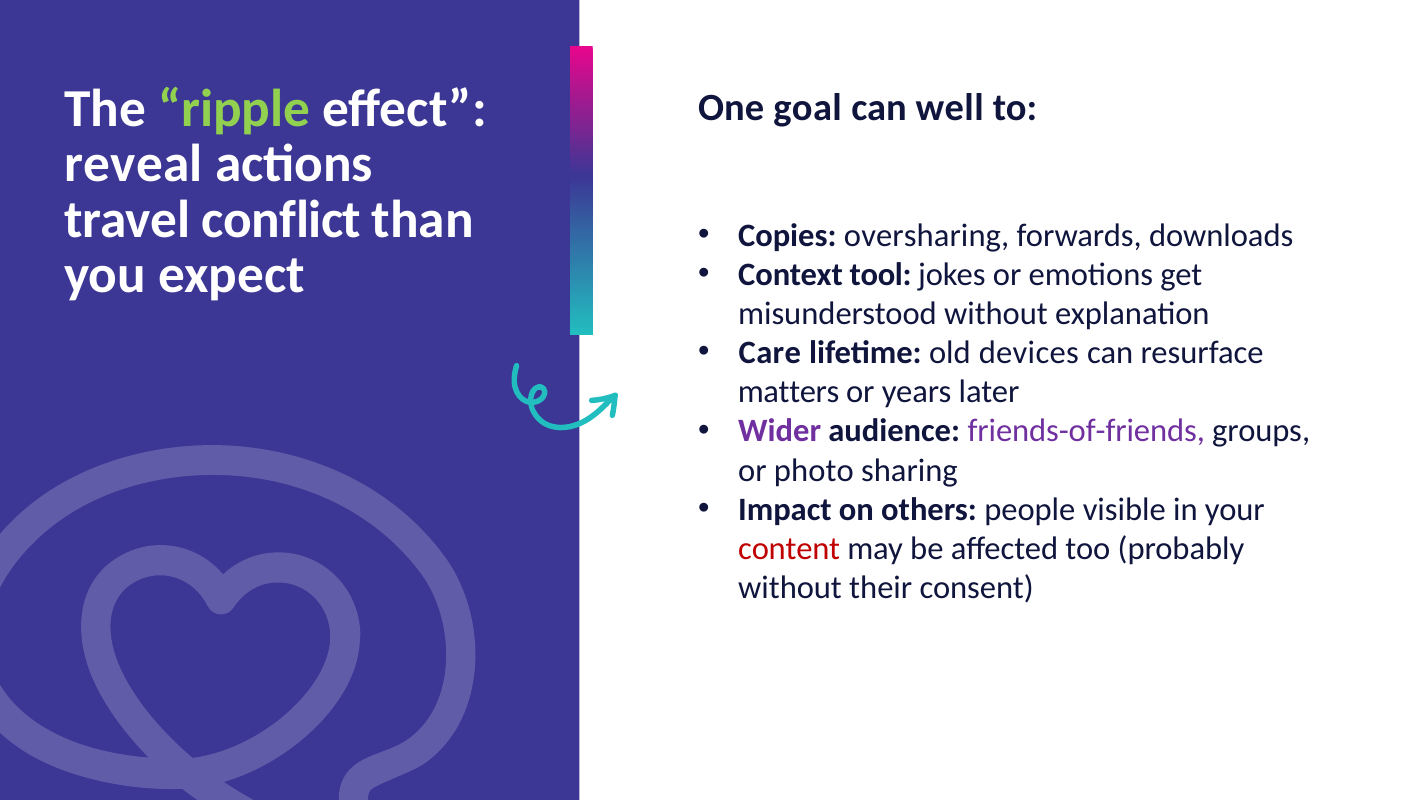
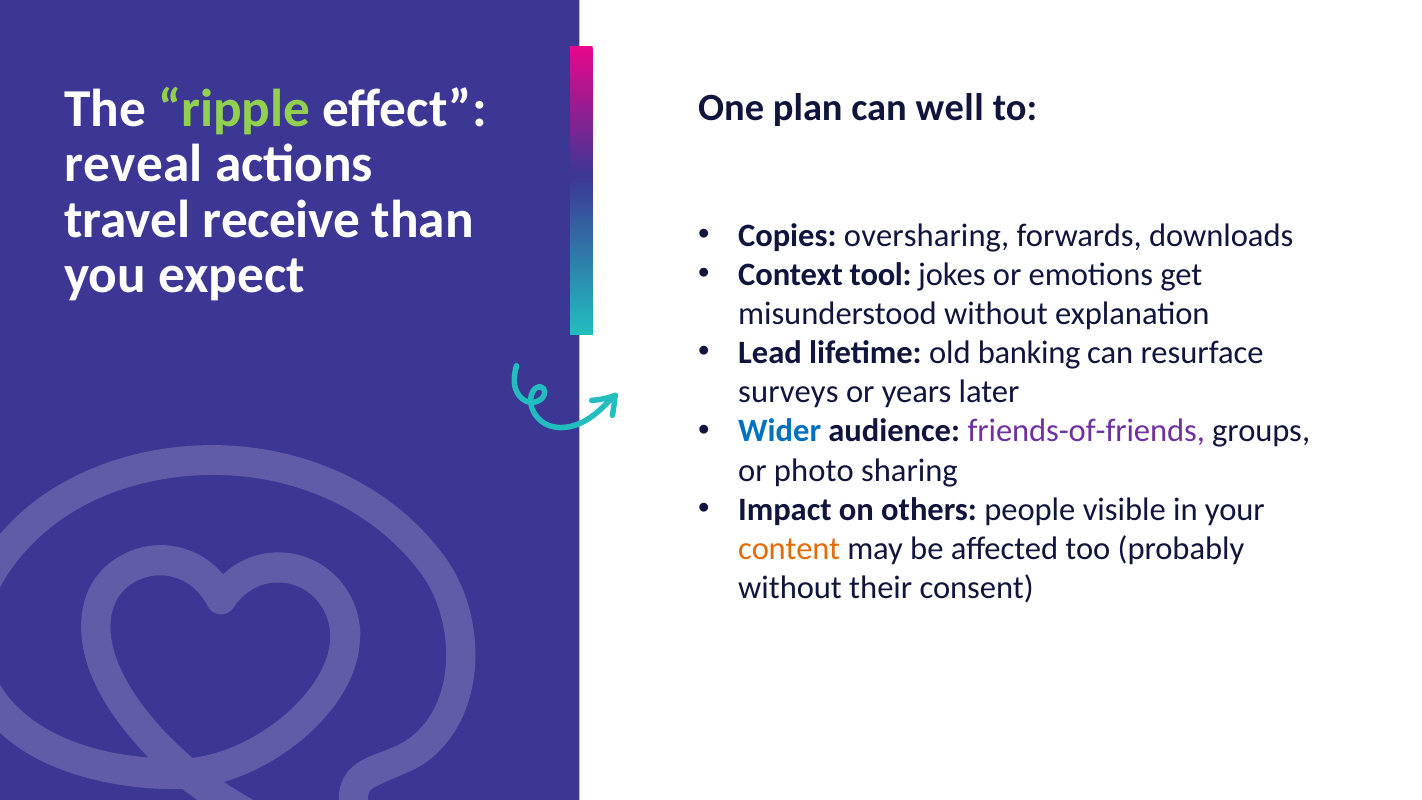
goal: goal -> plan
conflict: conflict -> receive
Care: Care -> Lead
devices: devices -> banking
matters: matters -> surveys
Wider colour: purple -> blue
content colour: red -> orange
